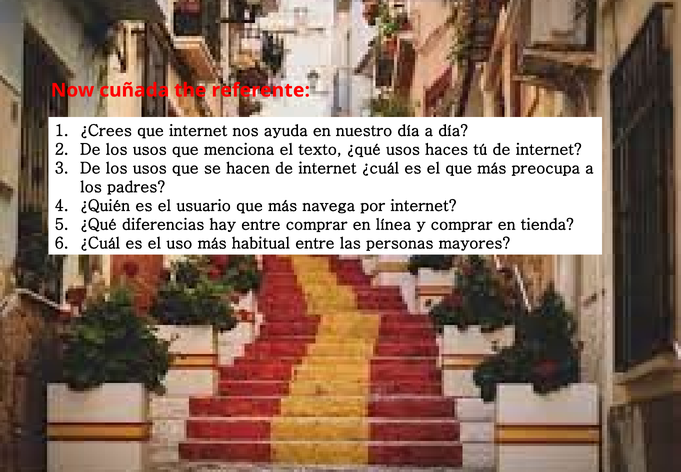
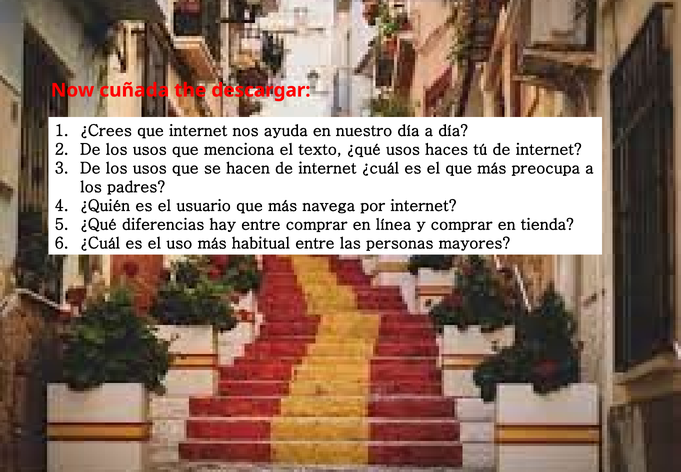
referente: referente -> descargar
